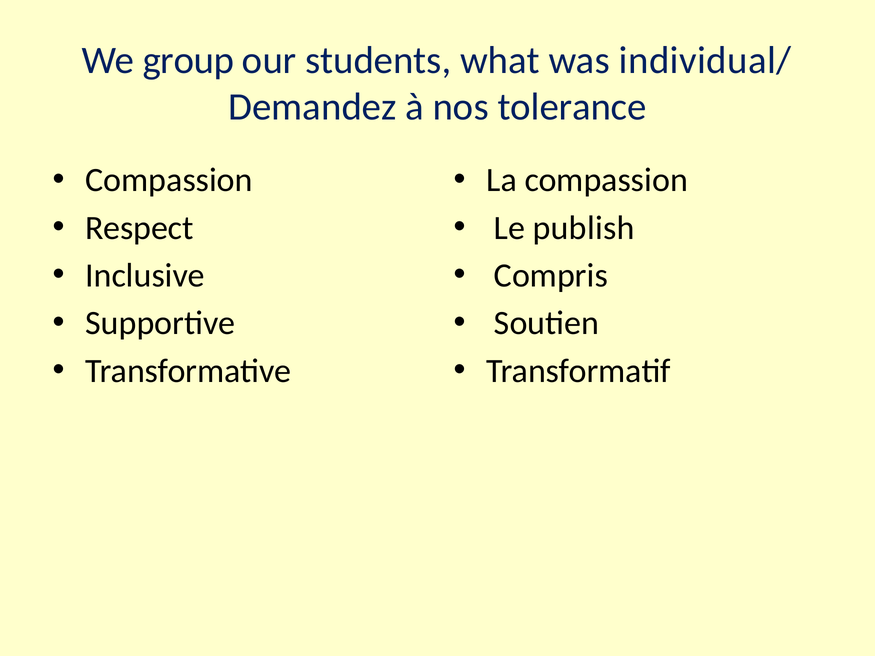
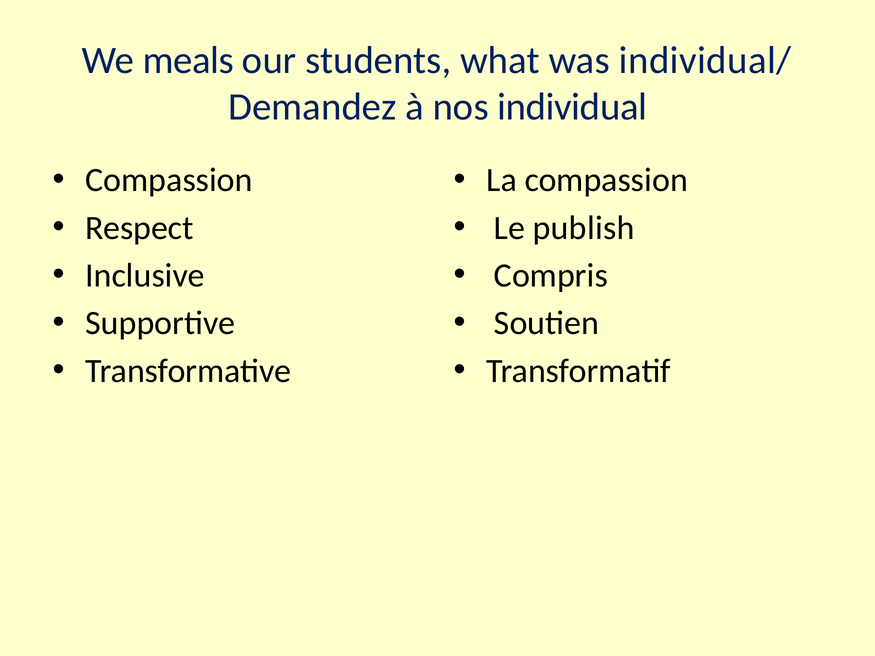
group: group -> meals
tolerance: tolerance -> individual
